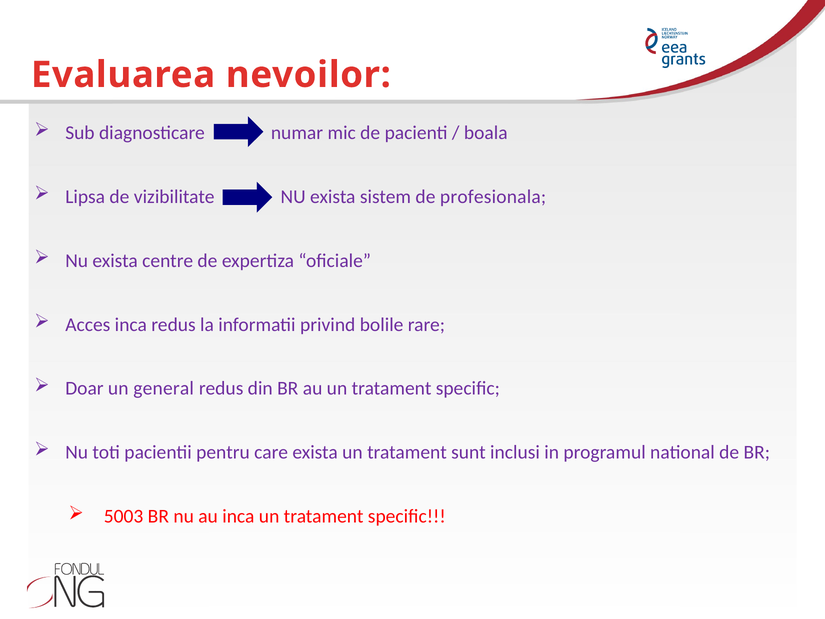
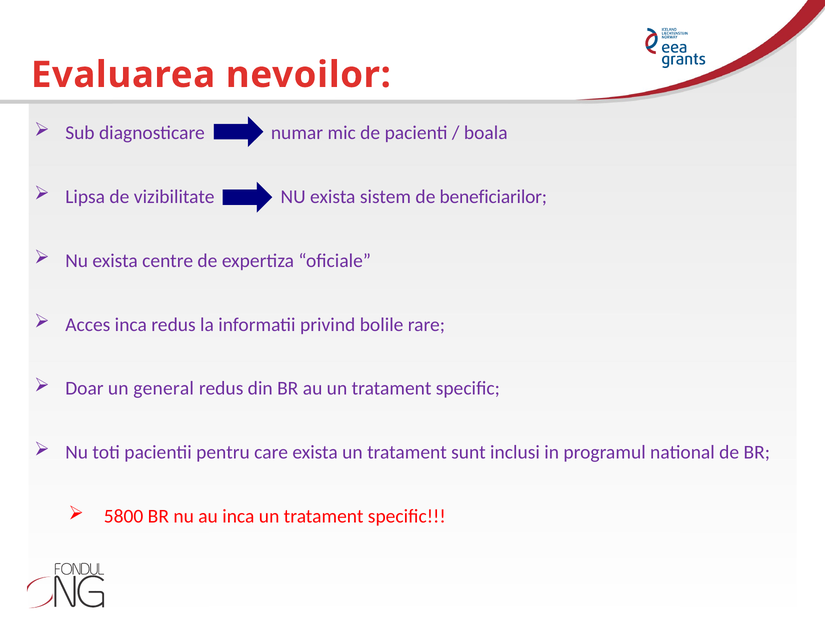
profesionala: profesionala -> beneficiarilor
5003: 5003 -> 5800
